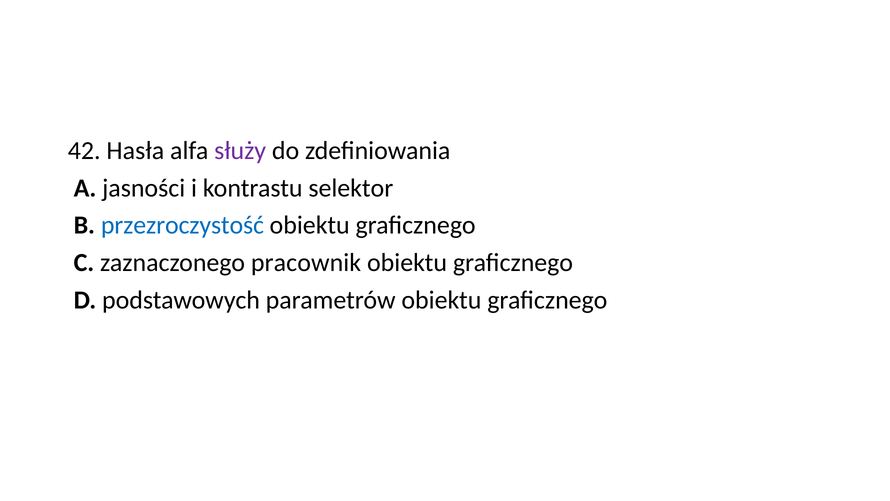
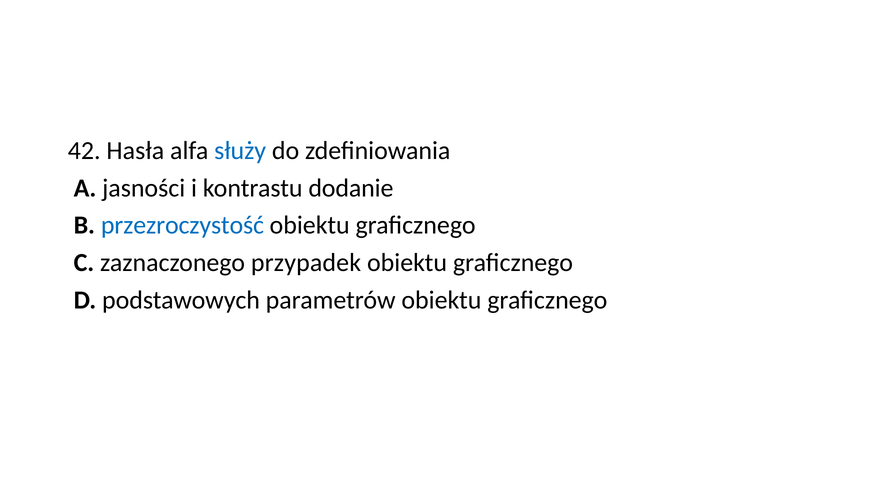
służy colour: purple -> blue
selektor: selektor -> dodanie
pracownik: pracownik -> przypadek
